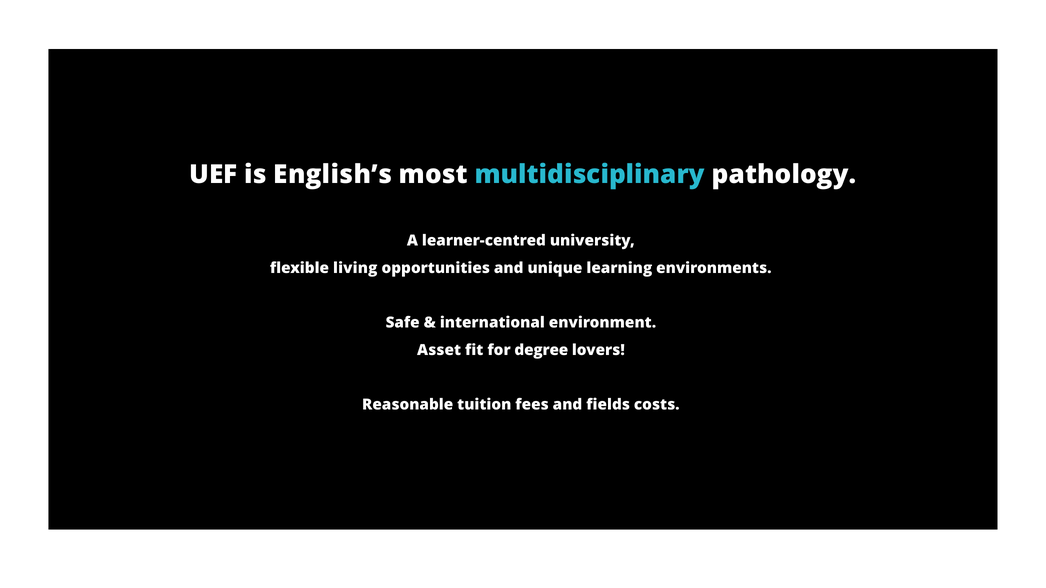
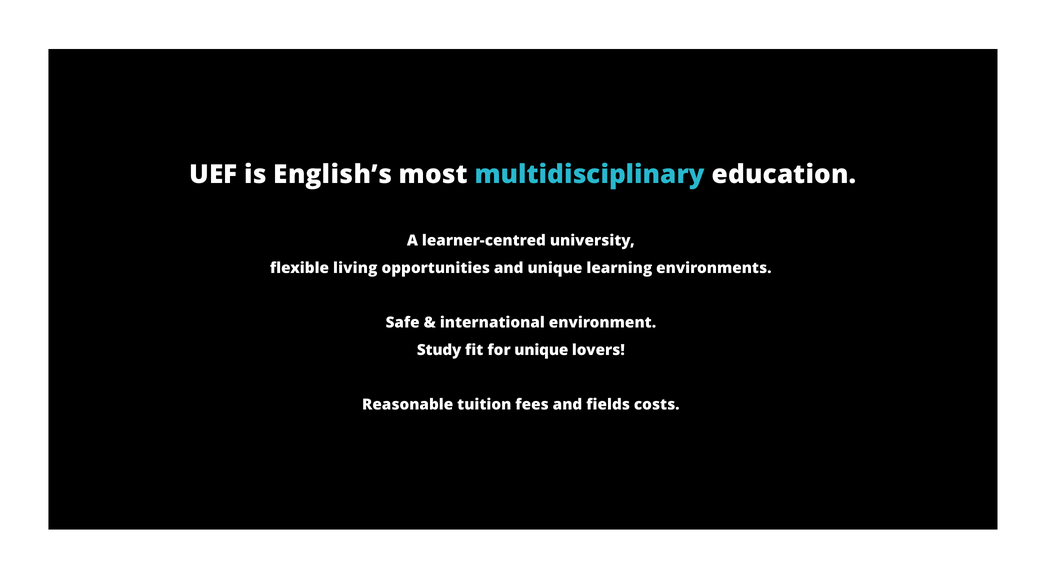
pathology: pathology -> education
Asset: Asset -> Study
for degree: degree -> unique
